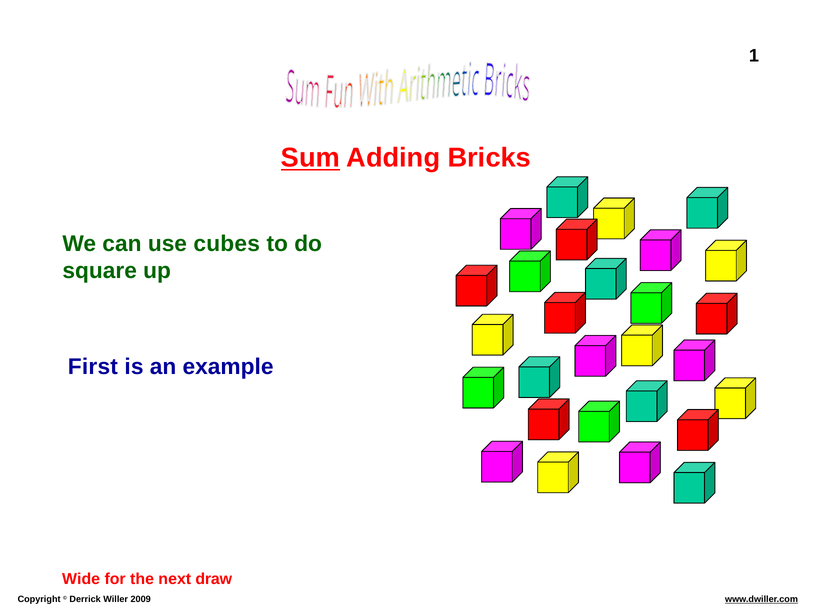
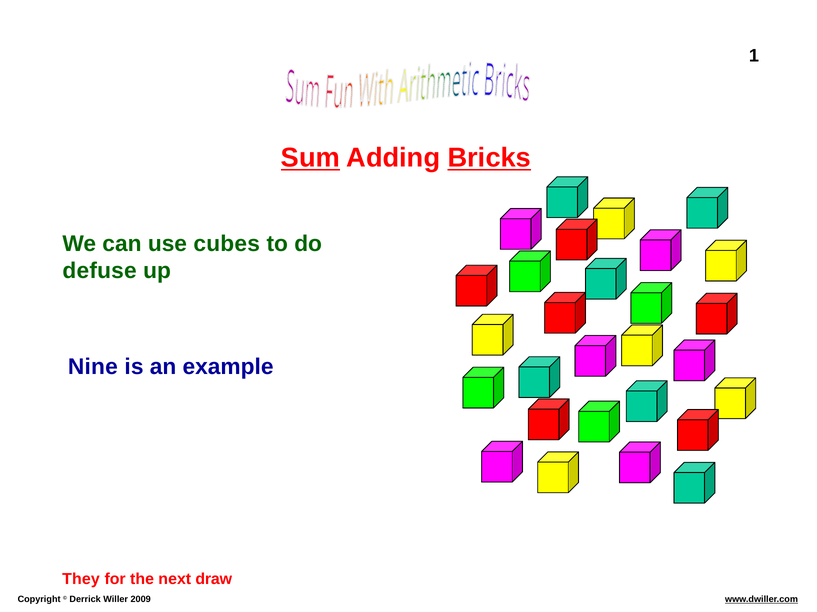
Bricks underline: none -> present
square: square -> defuse
First: First -> Nine
Wide: Wide -> They
